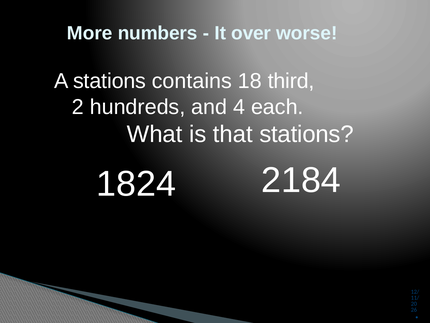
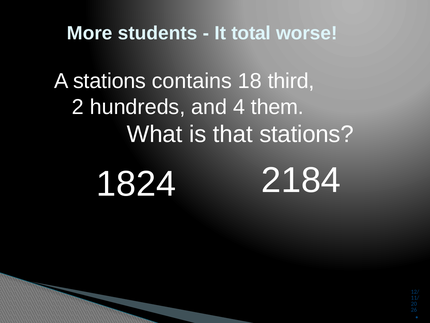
numbers: numbers -> students
over: over -> total
each: each -> them
